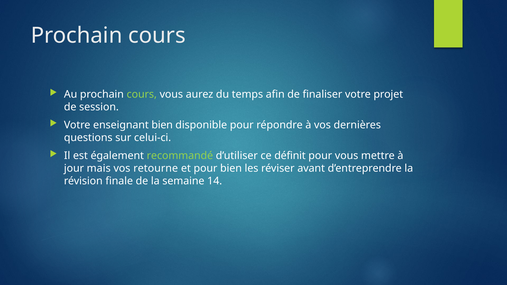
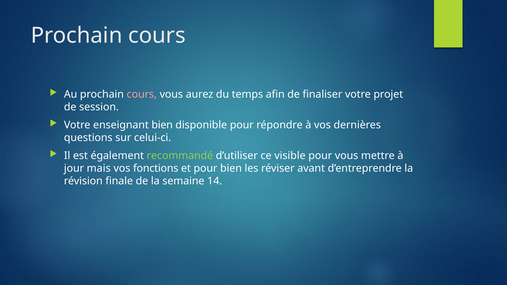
cours at (142, 94) colour: light green -> pink
définit: définit -> visible
retourne: retourne -> fonctions
